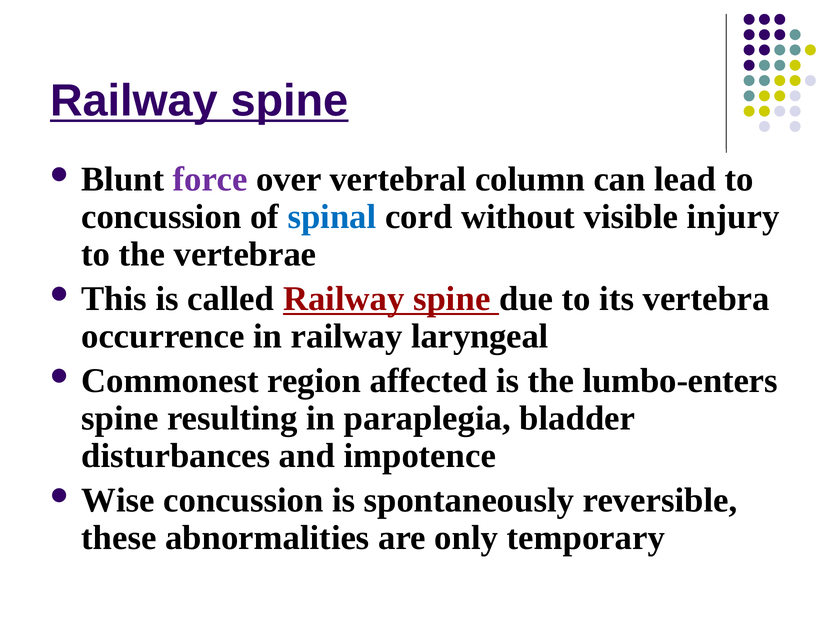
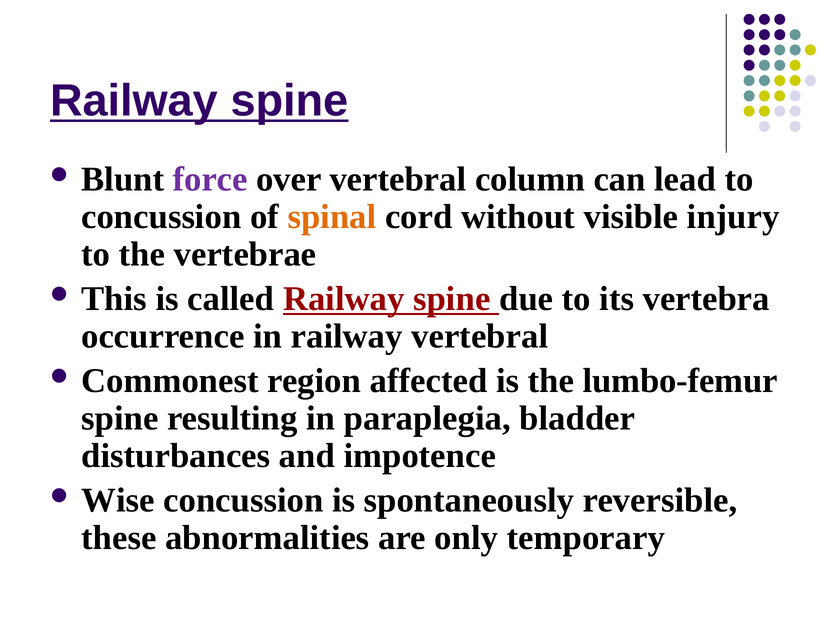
spinal colour: blue -> orange
railway laryngeal: laryngeal -> vertebral
lumbo-enters: lumbo-enters -> lumbo-femur
